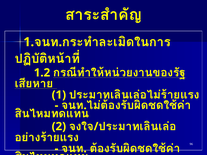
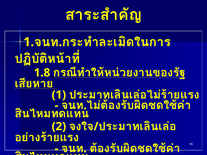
1.2: 1.2 -> 1.8
